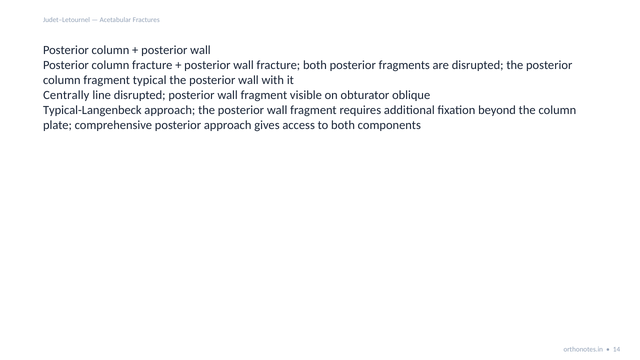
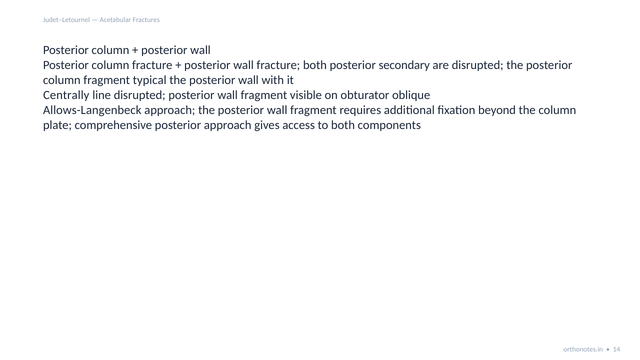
fragments: fragments -> secondary
Typical-Langenbeck: Typical-Langenbeck -> Allows-Langenbeck
